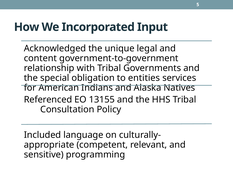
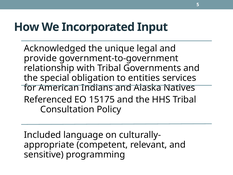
content: content -> provide
13155: 13155 -> 15175
